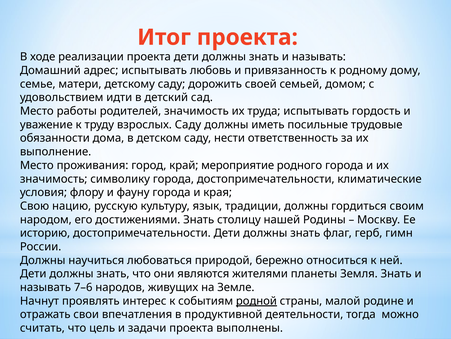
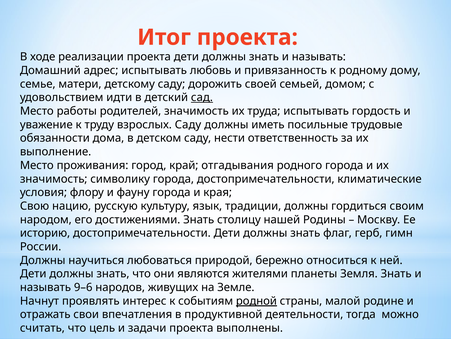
сад underline: none -> present
мероприятие: мероприятие -> отгадывания
7–6: 7–6 -> 9–6
